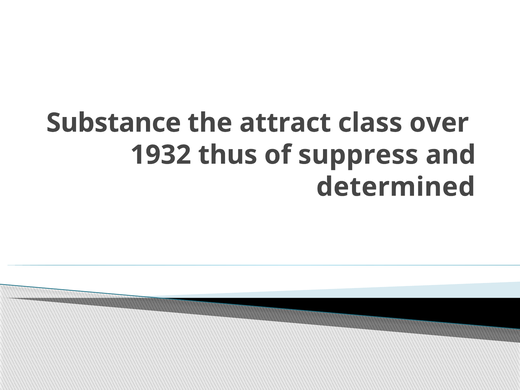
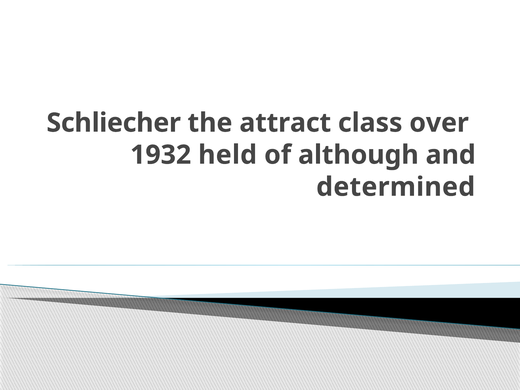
Substance: Substance -> Schliecher
thus: thus -> held
suppress: suppress -> although
